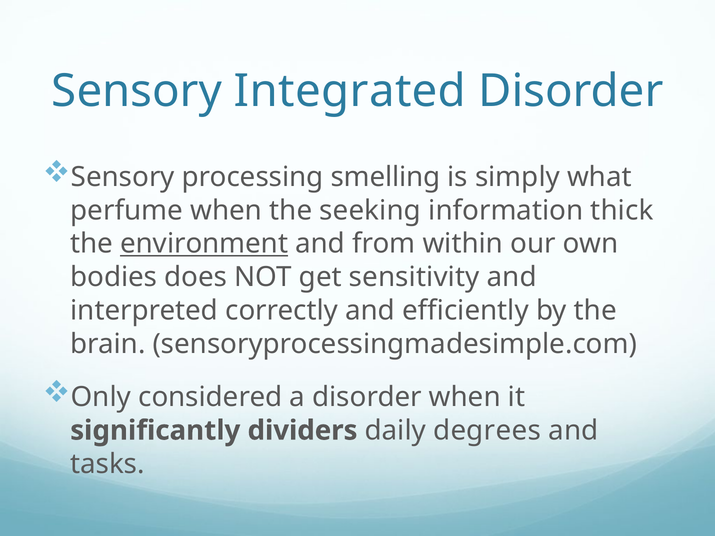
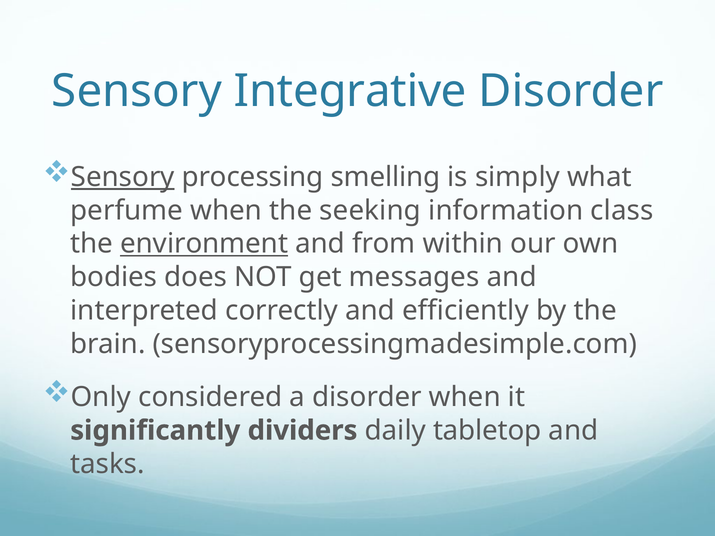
Integrated: Integrated -> Integrative
Sensory at (123, 177) underline: none -> present
thick: thick -> class
sensitivity: sensitivity -> messages
degrees: degrees -> tabletop
